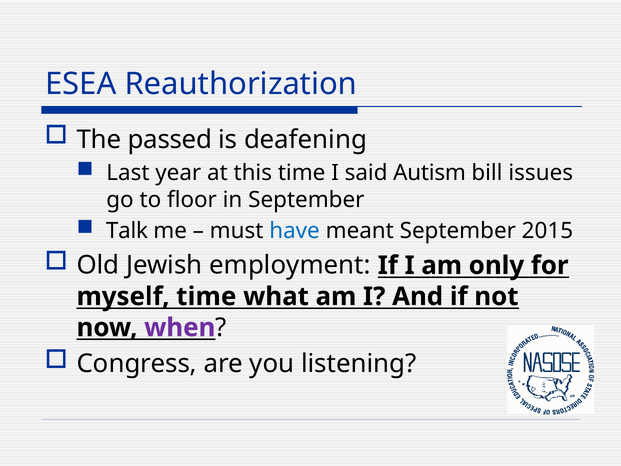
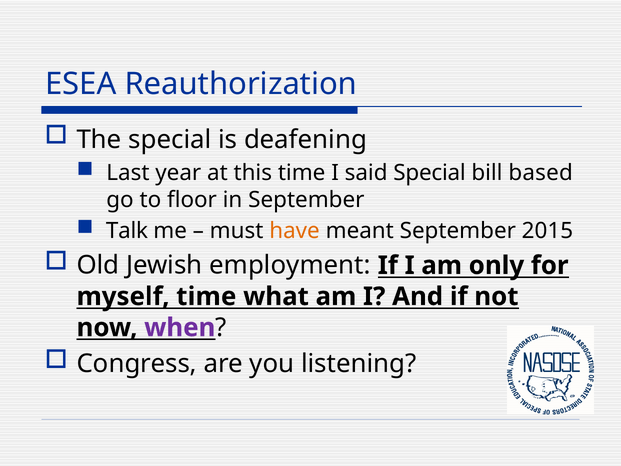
The passed: passed -> special
said Autism: Autism -> Special
issues: issues -> based
have colour: blue -> orange
